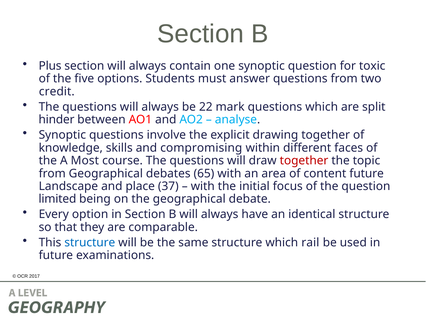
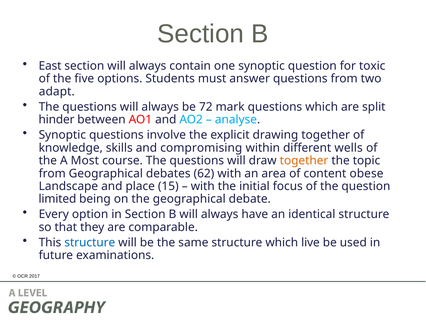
Plus: Plus -> East
credit: credit -> adapt
22: 22 -> 72
faces: faces -> wells
together at (304, 160) colour: red -> orange
65: 65 -> 62
content future: future -> obese
37: 37 -> 15
rail: rail -> live
